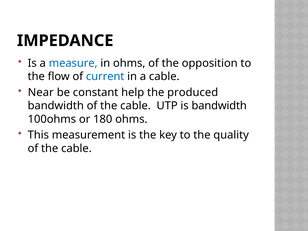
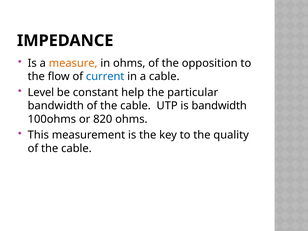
measure colour: blue -> orange
Near: Near -> Level
produced: produced -> particular
180: 180 -> 820
